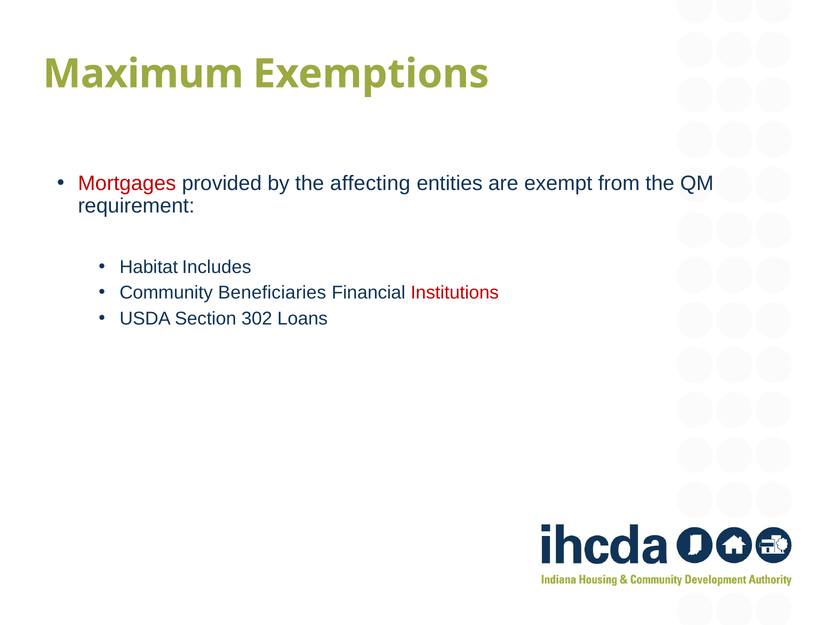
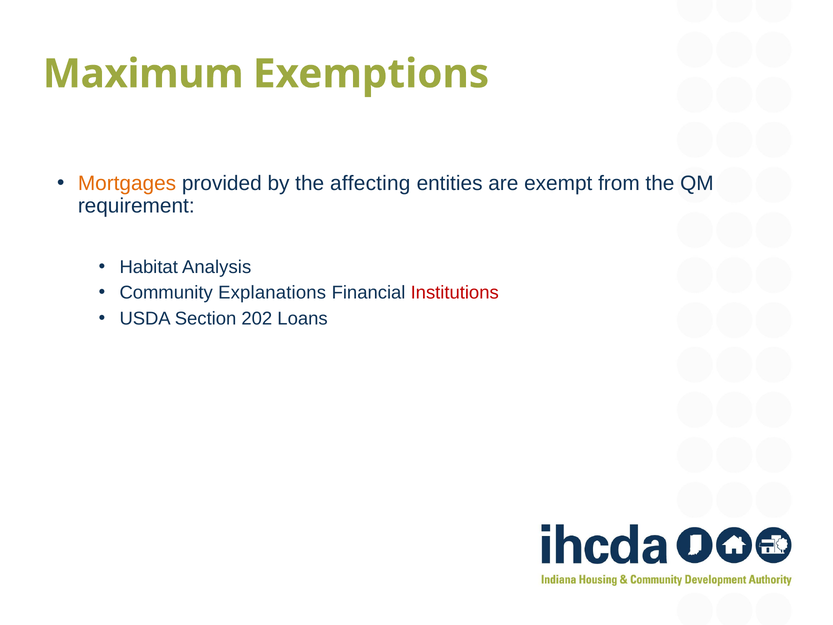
Mortgages colour: red -> orange
Includes: Includes -> Analysis
Beneficiaries: Beneficiaries -> Explanations
302: 302 -> 202
